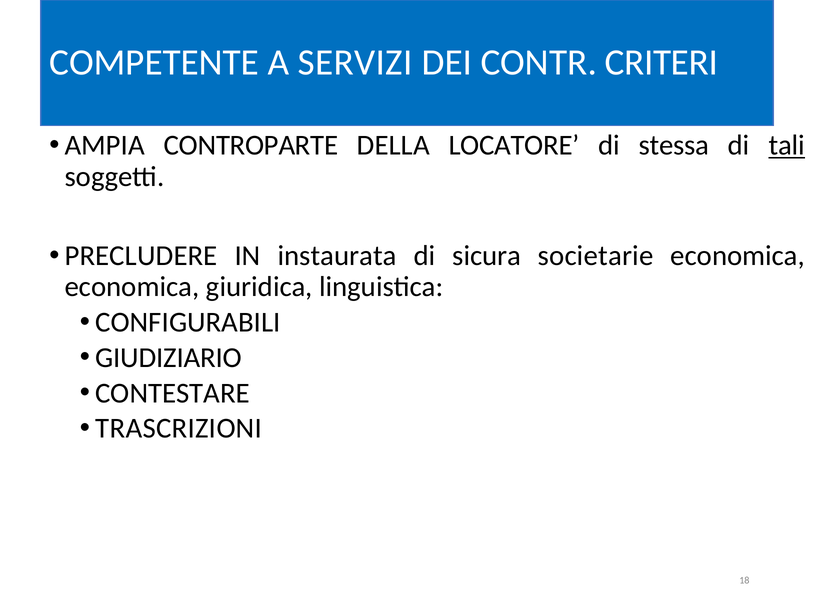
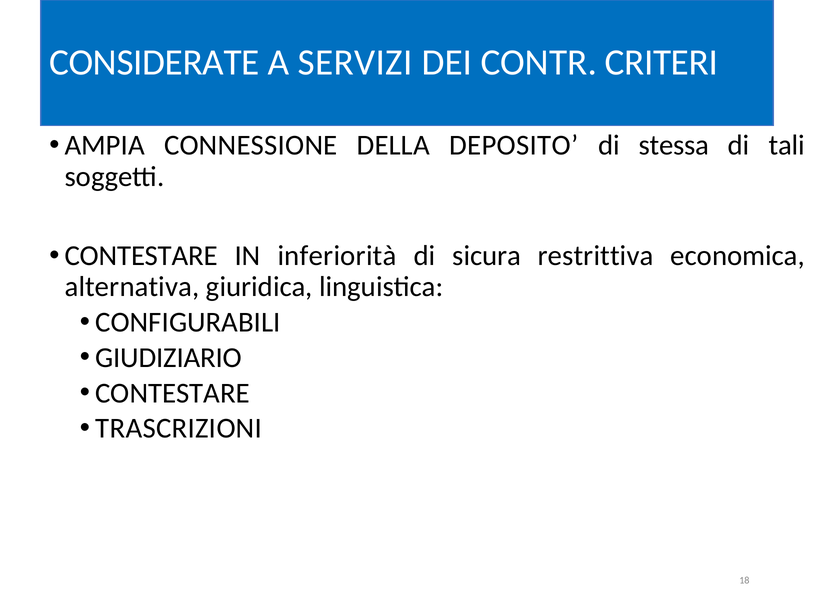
COMPETENTE: COMPETENTE -> CONSIDERATE
CONTROPARTE: CONTROPARTE -> CONNESSIONE
LOCATORE: LOCATORE -> DEPOSITO
tali underline: present -> none
PRECLUDERE at (141, 256): PRECLUDERE -> CONTESTARE
instaurata: instaurata -> inferiorità
societarie: societarie -> restrittiva
economica at (132, 287): economica -> alternativa
